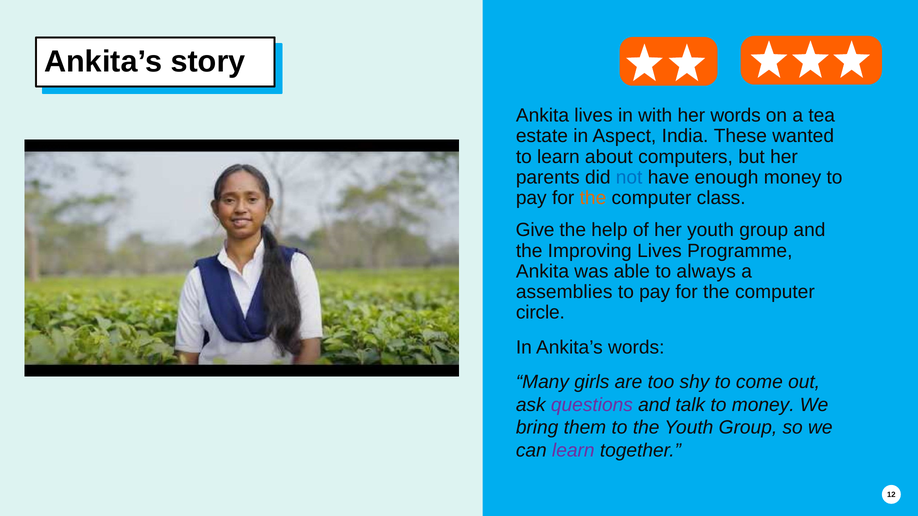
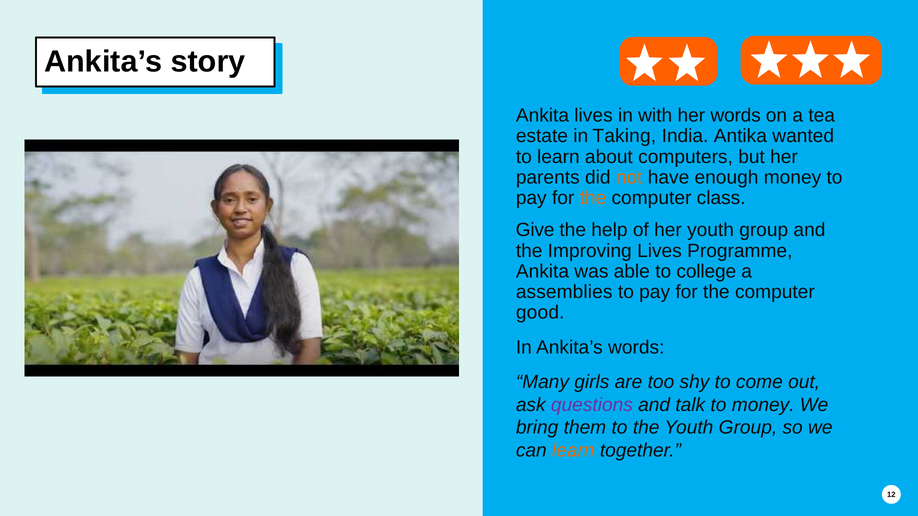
Aspect: Aspect -> Taking
These: These -> Antika
not colour: blue -> orange
always: always -> college
circle: circle -> good
learn at (573, 451) colour: purple -> orange
